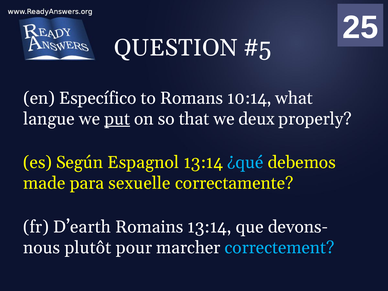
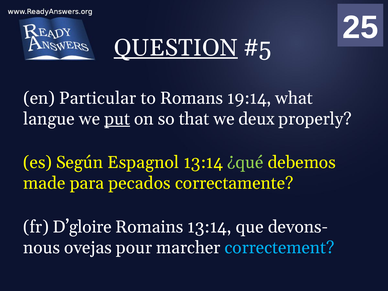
QUESTION underline: none -> present
Específico: Específico -> Particular
10:14: 10:14 -> 19:14
¿qué colour: light blue -> light green
sexuelle: sexuelle -> pecados
D’earth: D’earth -> D’gloire
plutôt: plutôt -> ovejas
